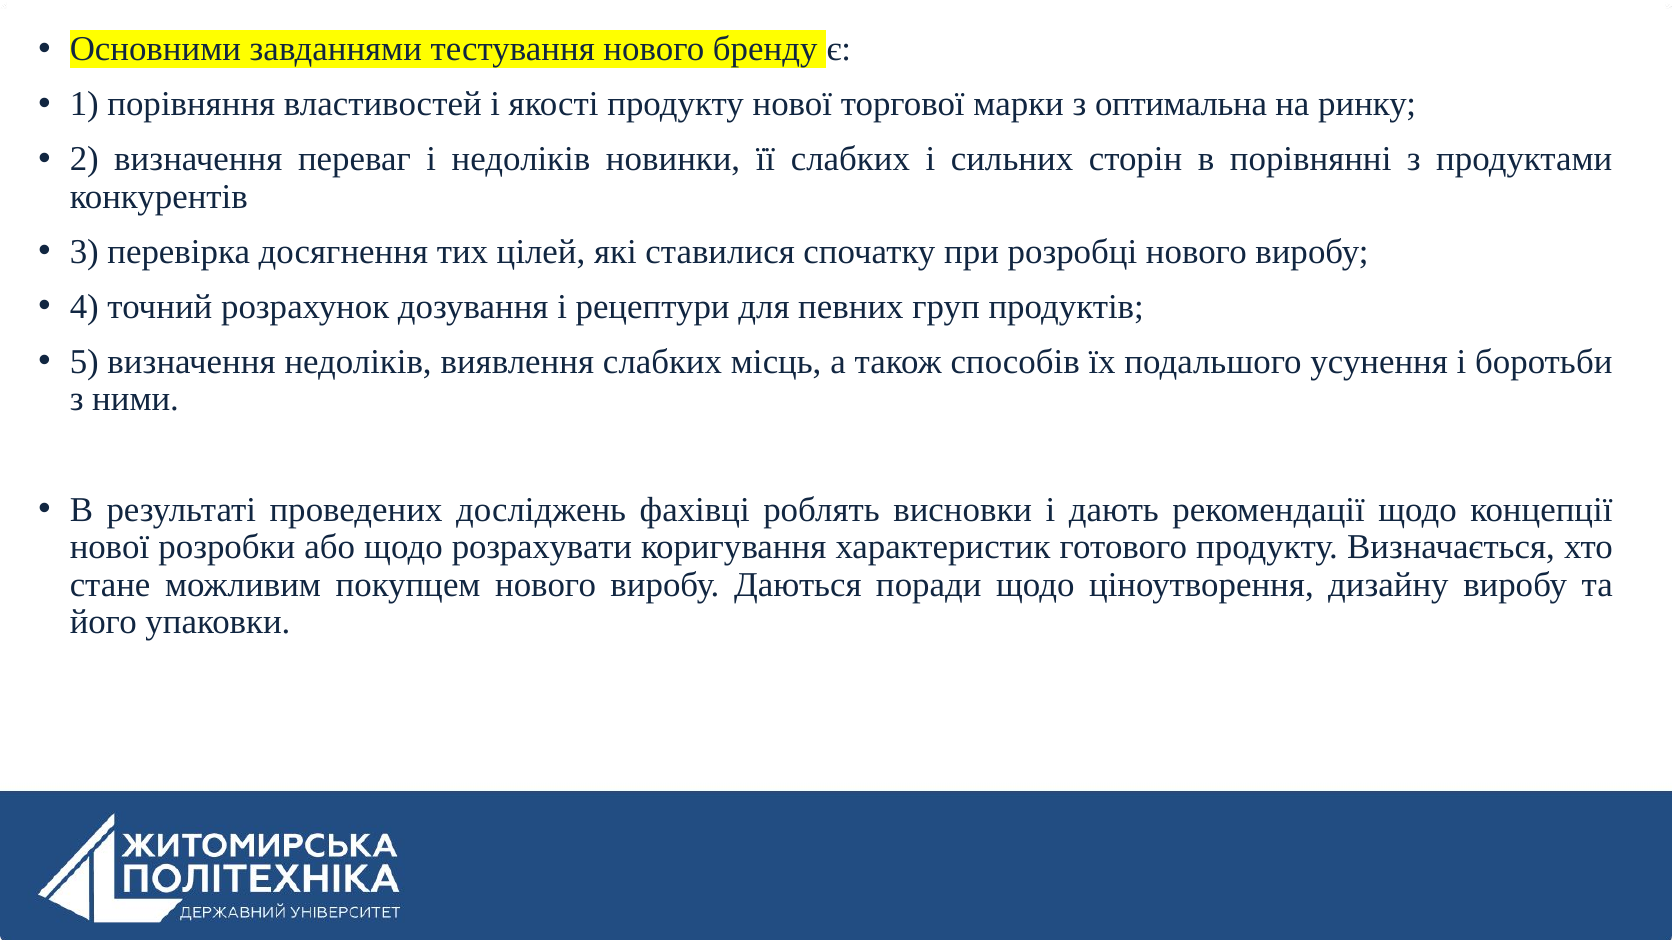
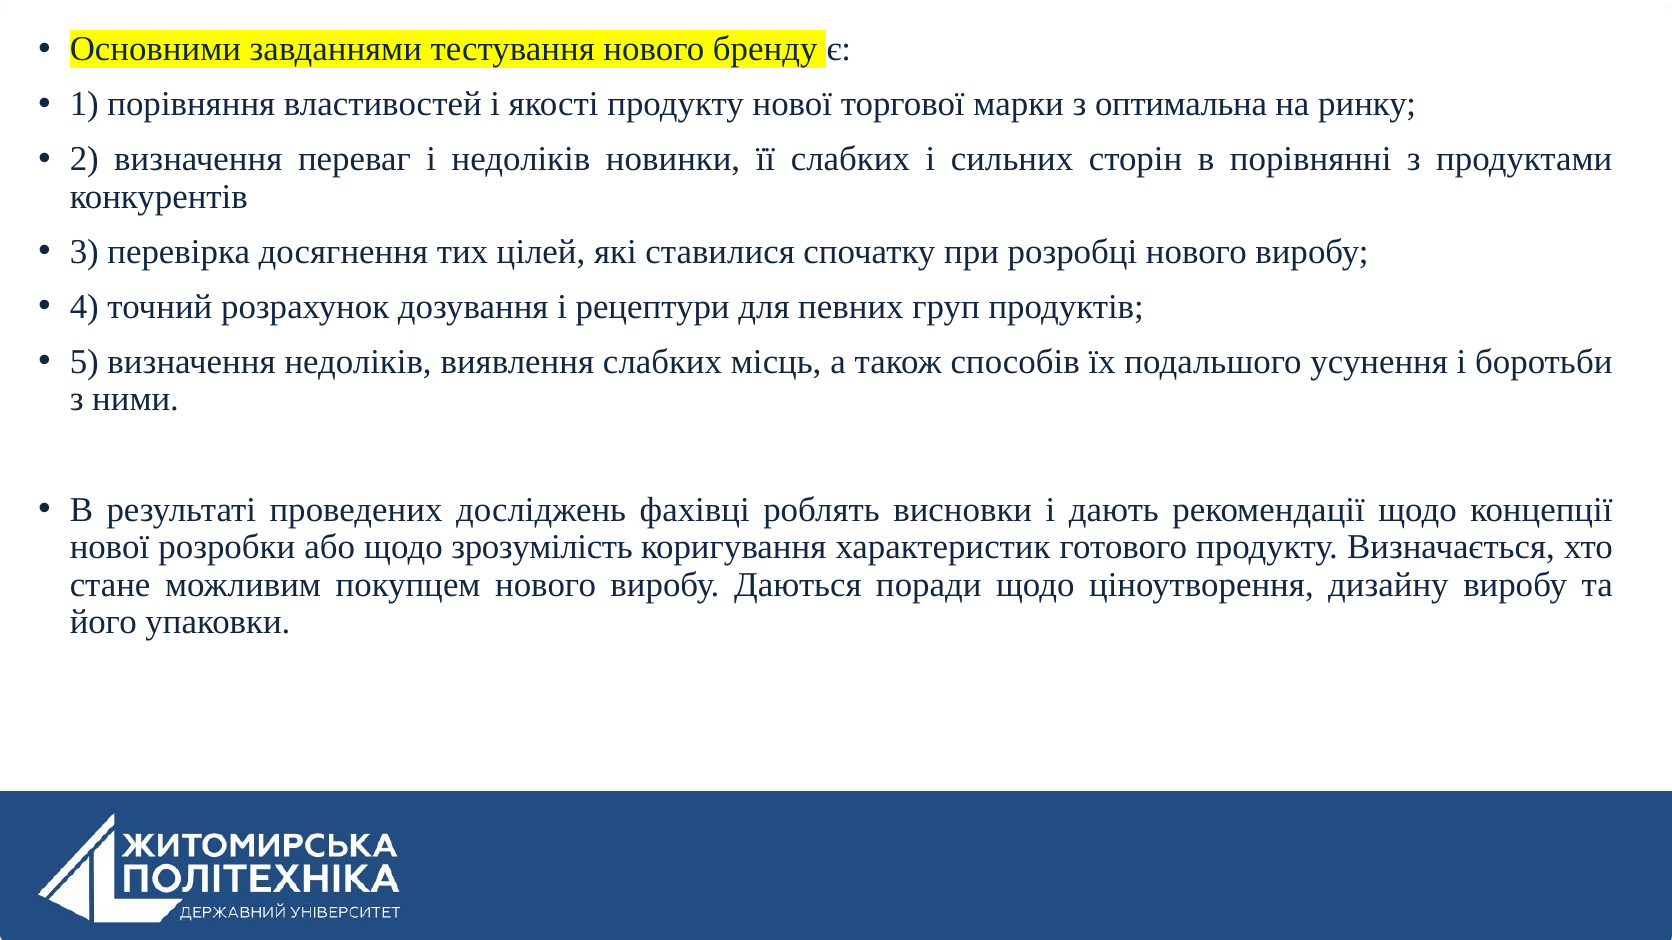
розрахувати: розрахувати -> зрозумілість
